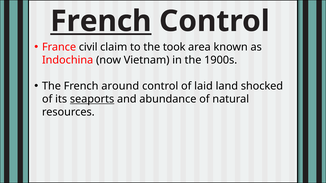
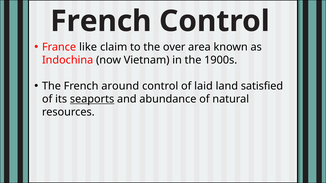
French at (101, 21) underline: present -> none
civil: civil -> like
took: took -> over
shocked: shocked -> satisfied
